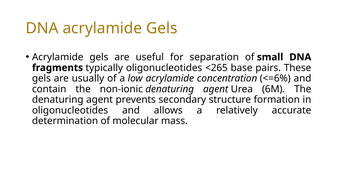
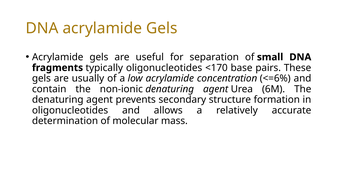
<265: <265 -> <170
